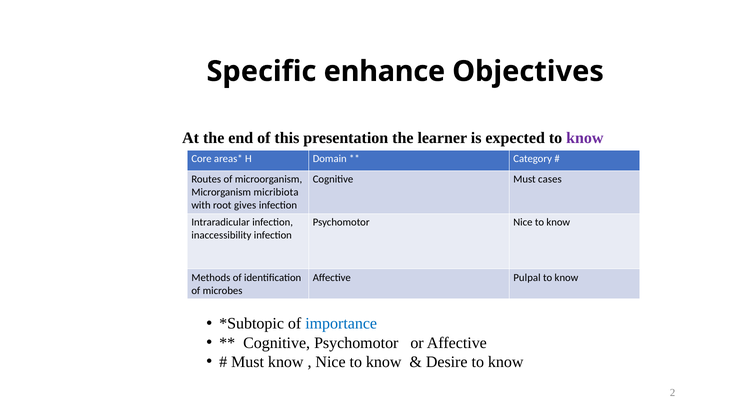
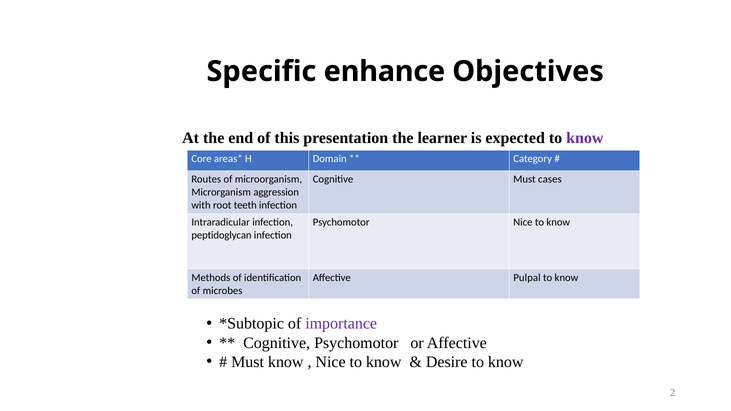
micribiota: micribiota -> aggression
gives: gives -> teeth
inaccessibility: inaccessibility -> peptidoglycan
importance colour: blue -> purple
